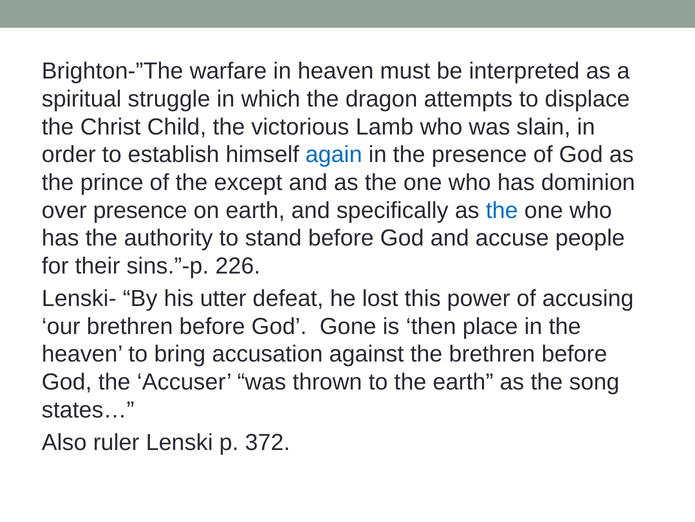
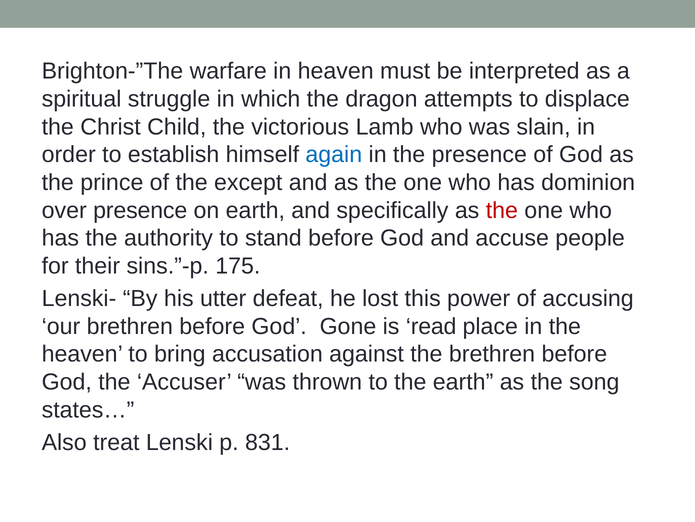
the at (502, 210) colour: blue -> red
226: 226 -> 175
then: then -> read
ruler: ruler -> treat
372: 372 -> 831
